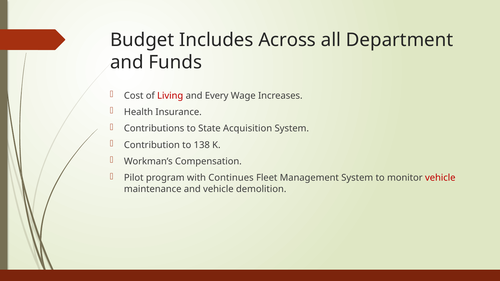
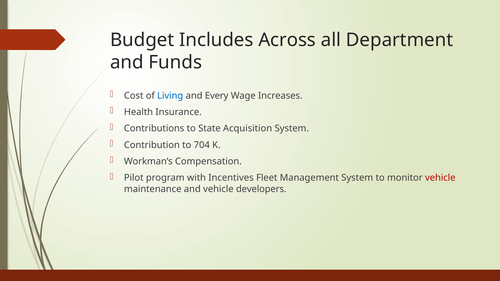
Living colour: red -> blue
138: 138 -> 704
Continues: Continues -> Incentives
demolition: demolition -> developers
